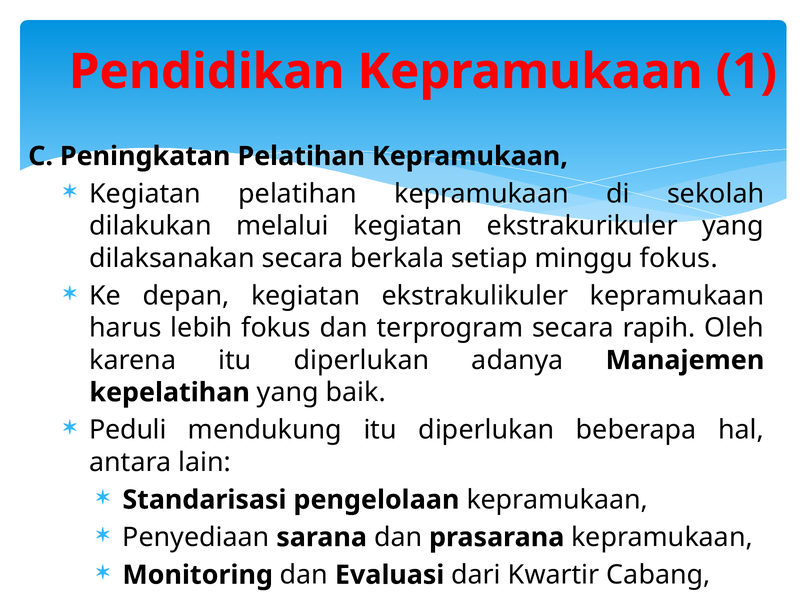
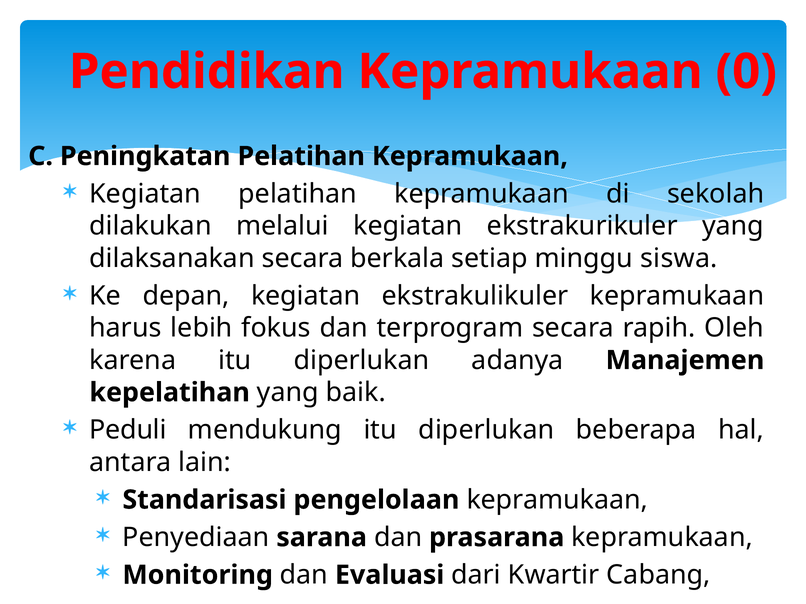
1: 1 -> 0
minggu fokus: fokus -> siswa
